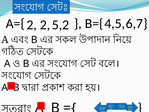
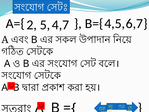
2 2: 2 -> 5
5,2: 5,2 -> 4,7
